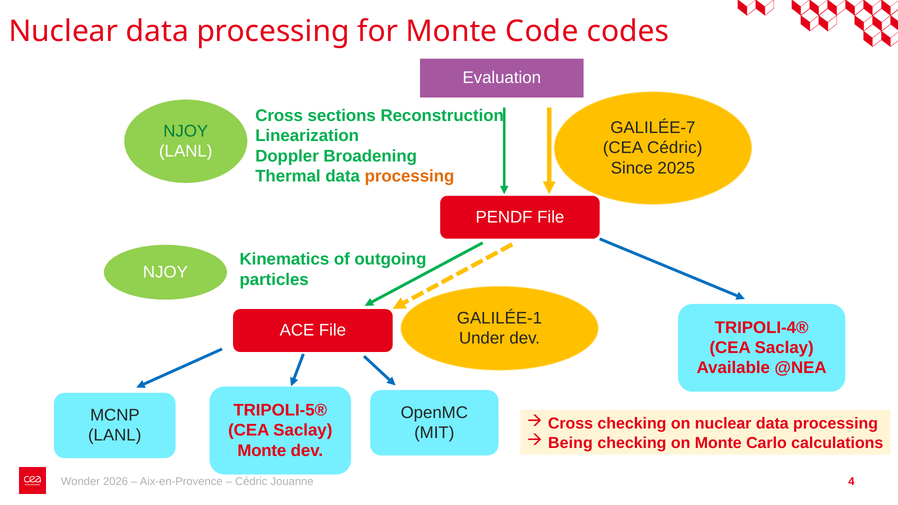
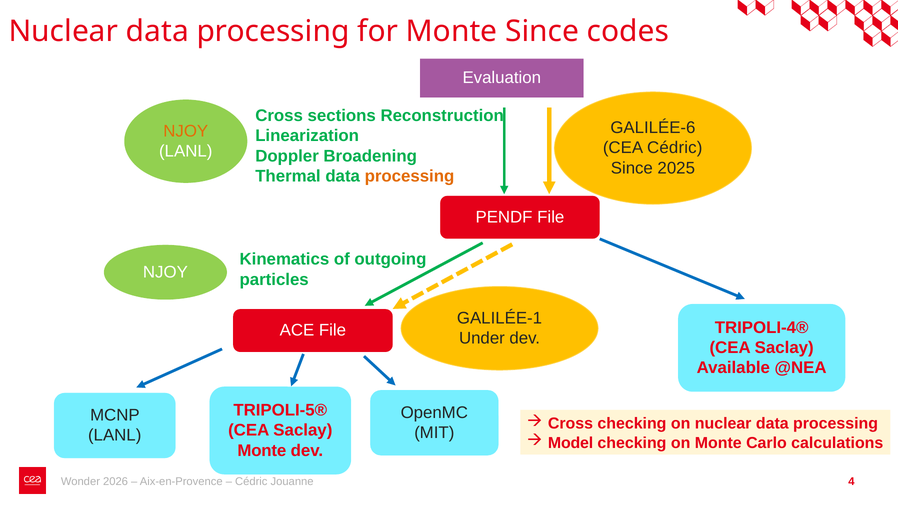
Monte Code: Code -> Since
GALILÉE-7: GALILÉE-7 -> GALILÉE-6
NJOY at (186, 131) colour: green -> orange
Being: Being -> Model
